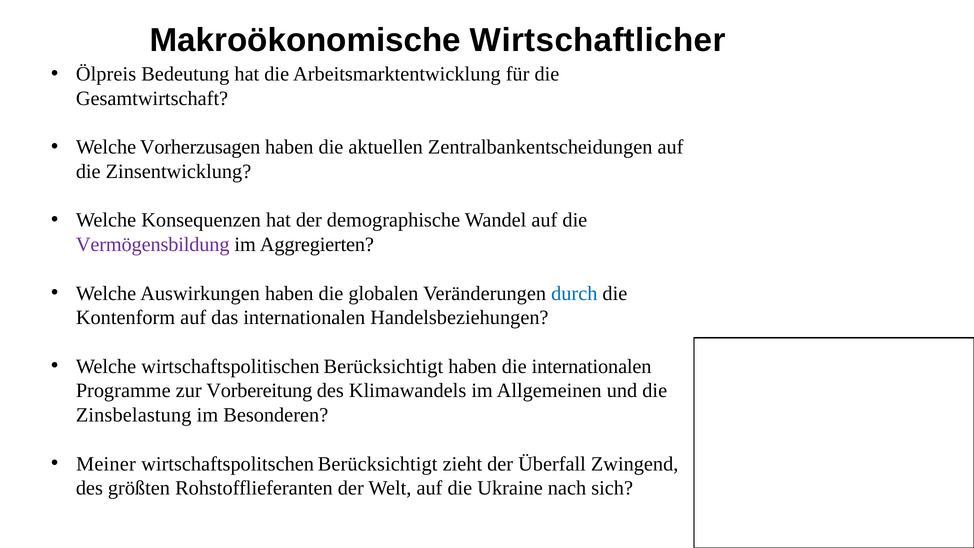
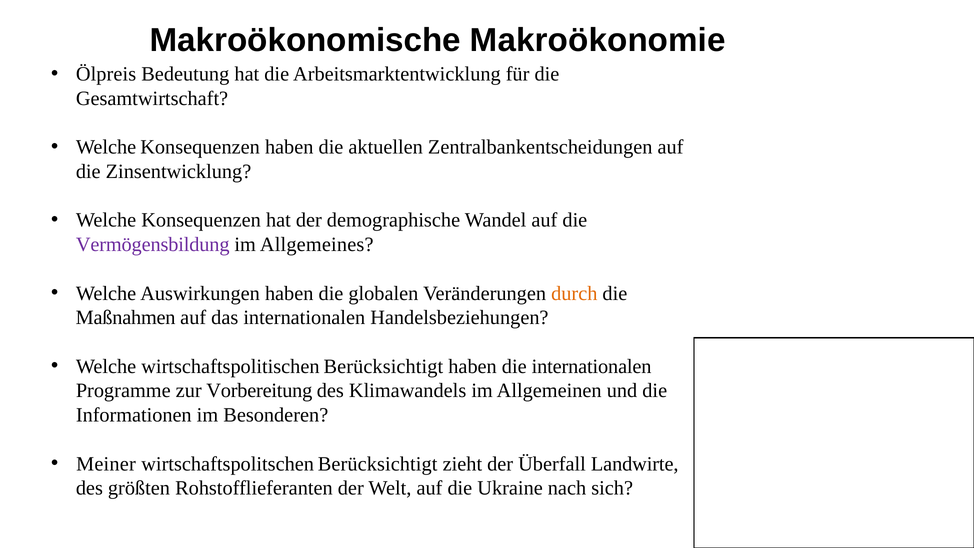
Wirtschaftlicher: Wirtschaftlicher -> Makroökonomie
Vorherzusagen at (200, 147): Vorherzusagen -> Konsequenzen
Aggregierten: Aggregierten -> Allgemeines
durch colour: blue -> orange
Kontenform: Kontenform -> Maßnahmen
Zinsbelastung: Zinsbelastung -> Informationen
Zwingend: Zwingend -> Landwirte
